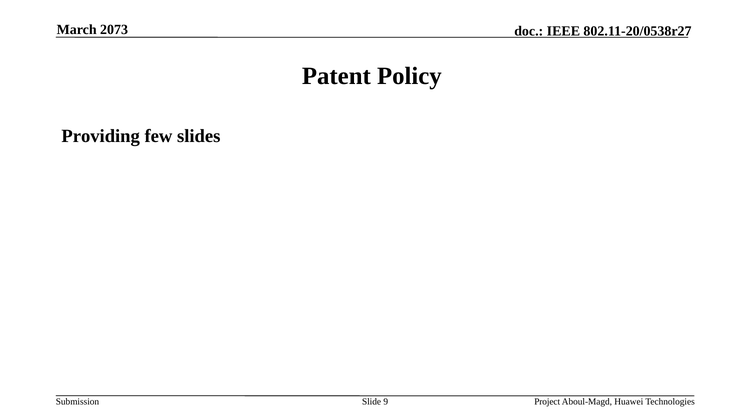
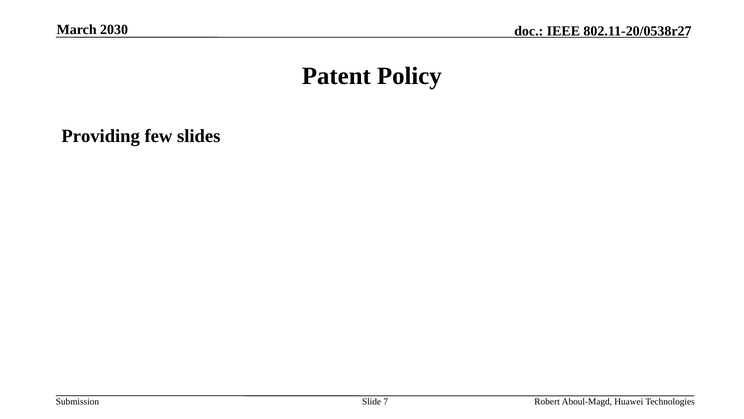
2073: 2073 -> 2030
9: 9 -> 7
Project: Project -> Robert
